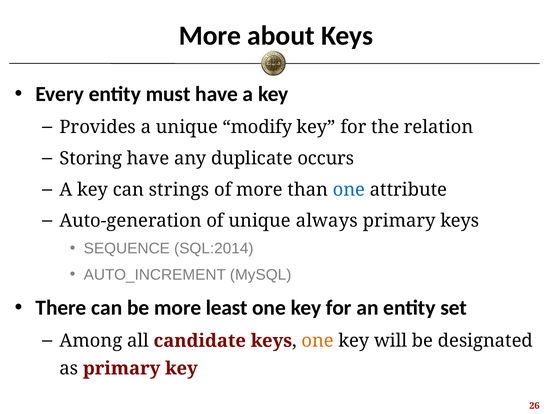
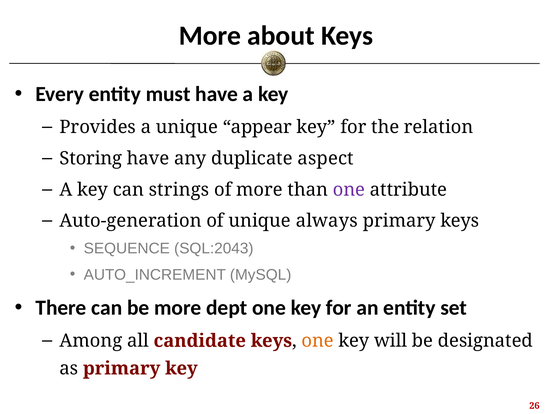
modify: modify -> appear
occurs: occurs -> aspect
one at (349, 190) colour: blue -> purple
SQL:2014: SQL:2014 -> SQL:2043
least: least -> dept
